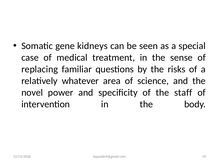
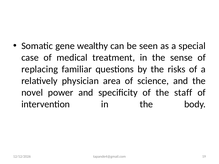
kidneys: kidneys -> wealthy
whatever: whatever -> physician
